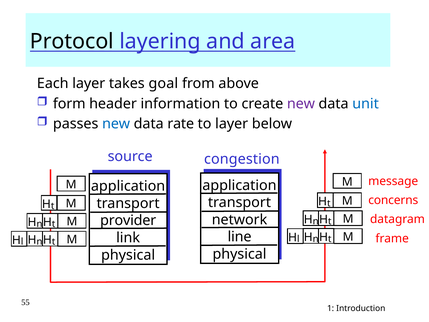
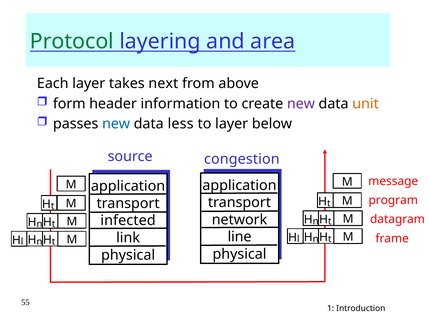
Protocol colour: black -> green
goal: goal -> next
unit colour: blue -> orange
rate: rate -> less
concerns: concerns -> program
provider: provider -> infected
